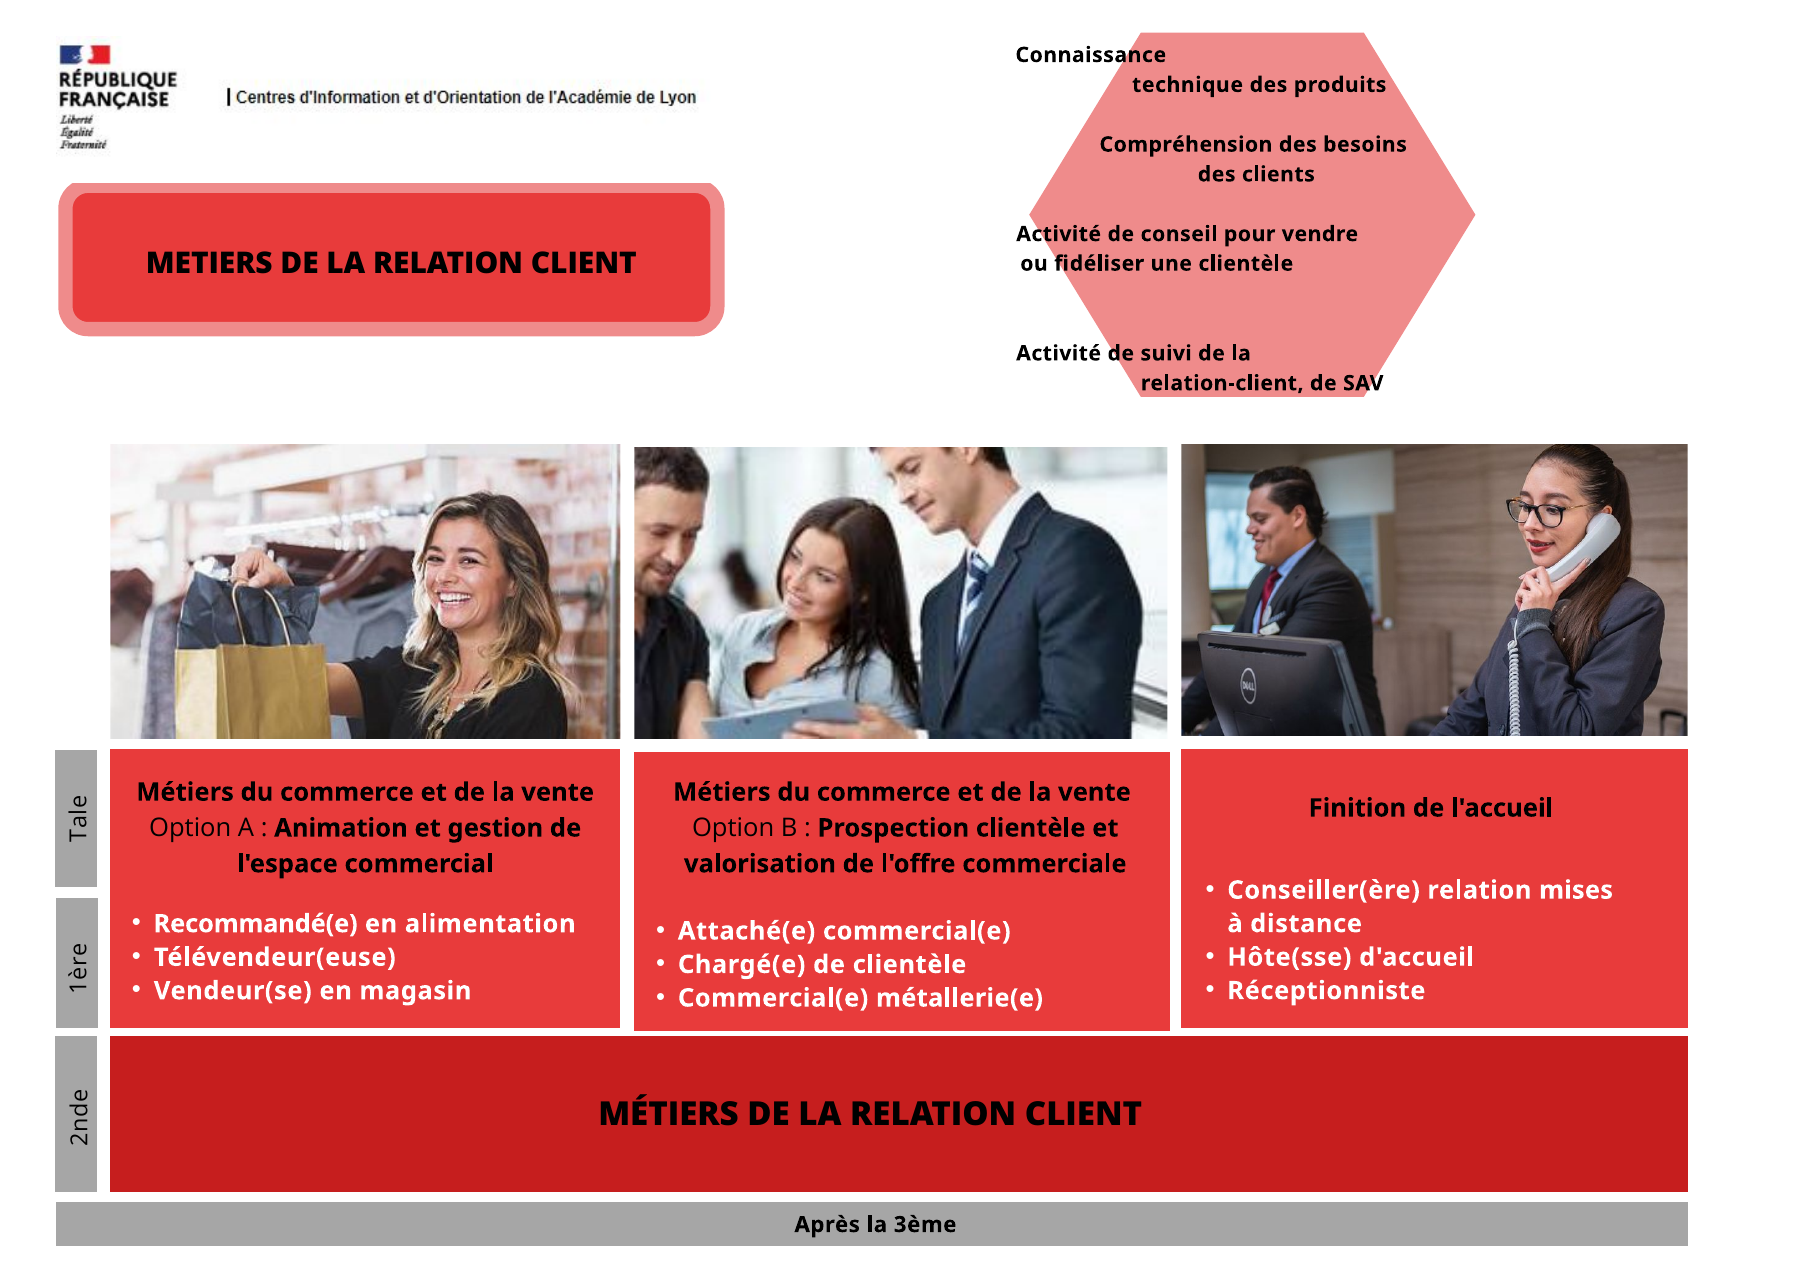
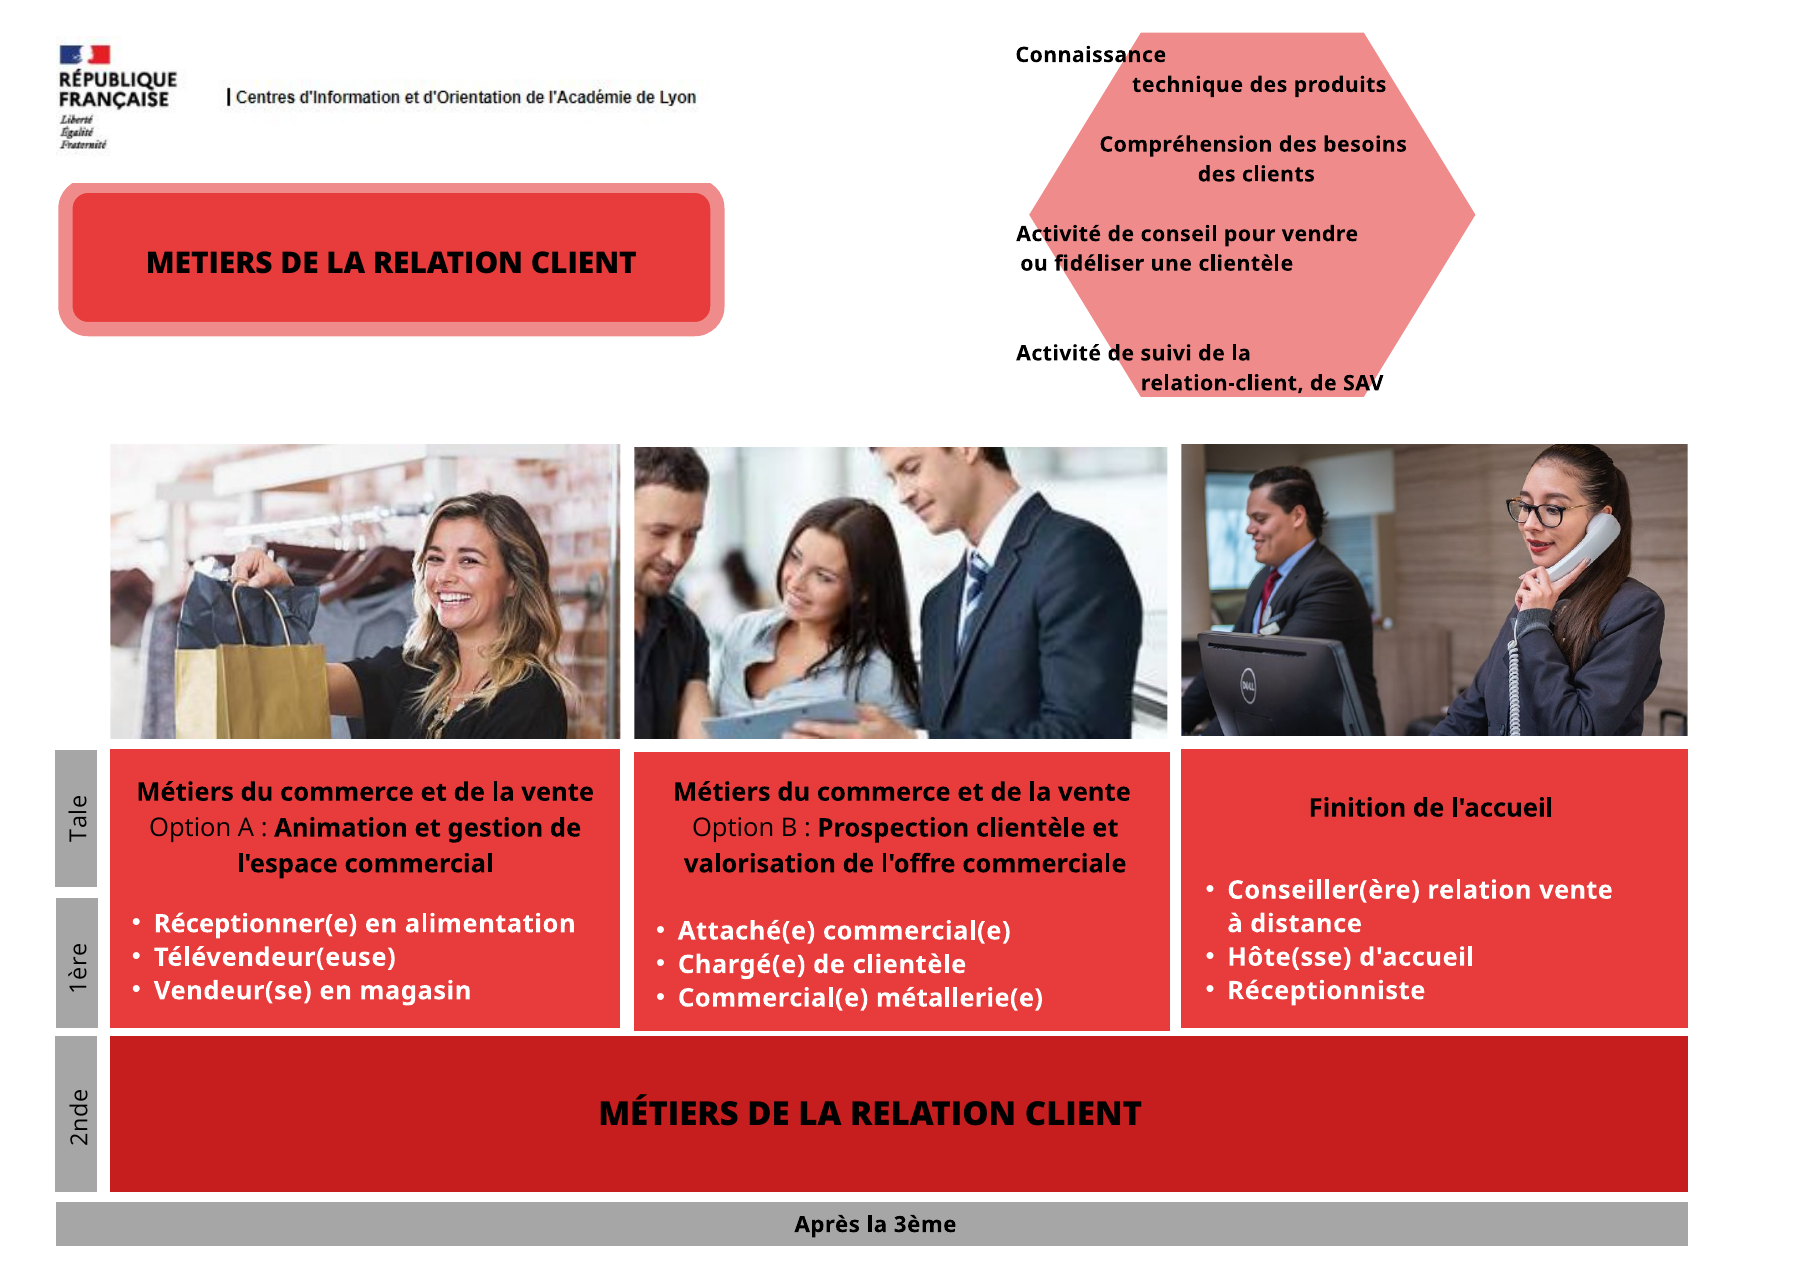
relation mises: mises -> vente
Recommandé(e: Recommandé(e -> Réceptionner(e
